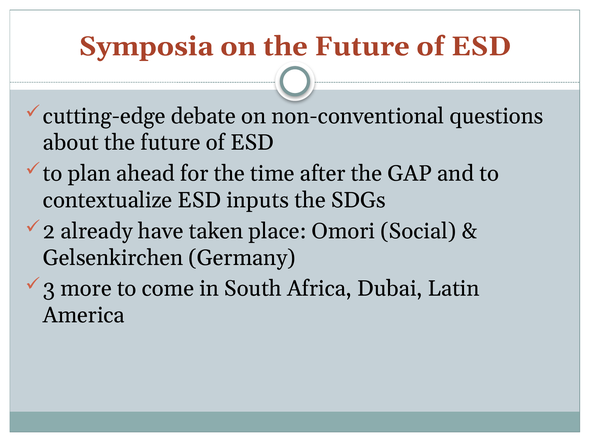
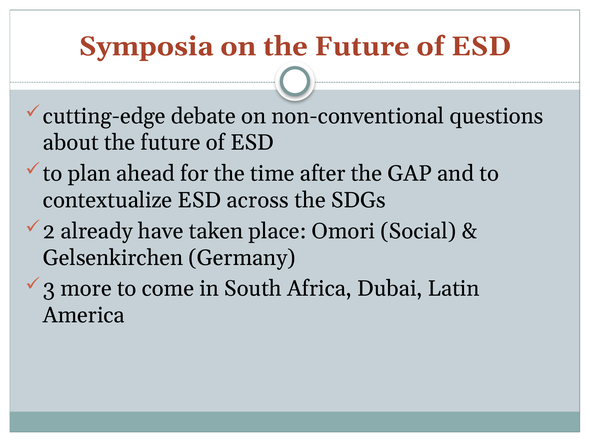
inputs: inputs -> across
